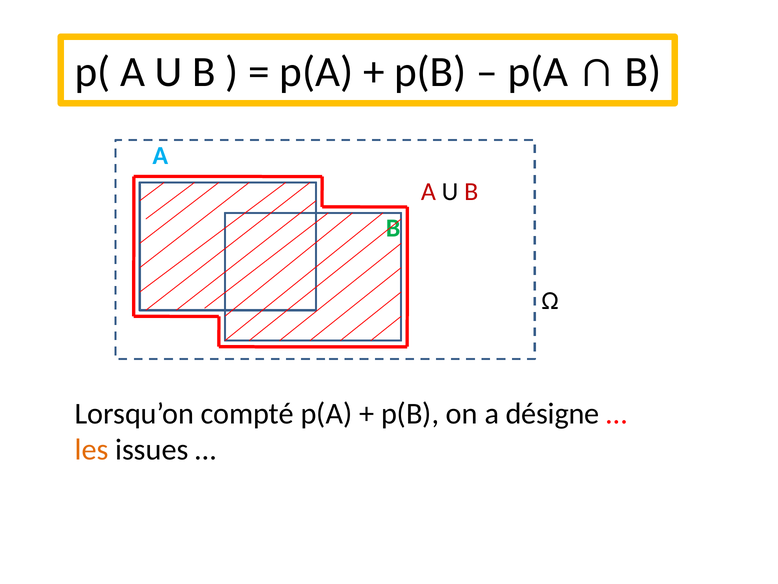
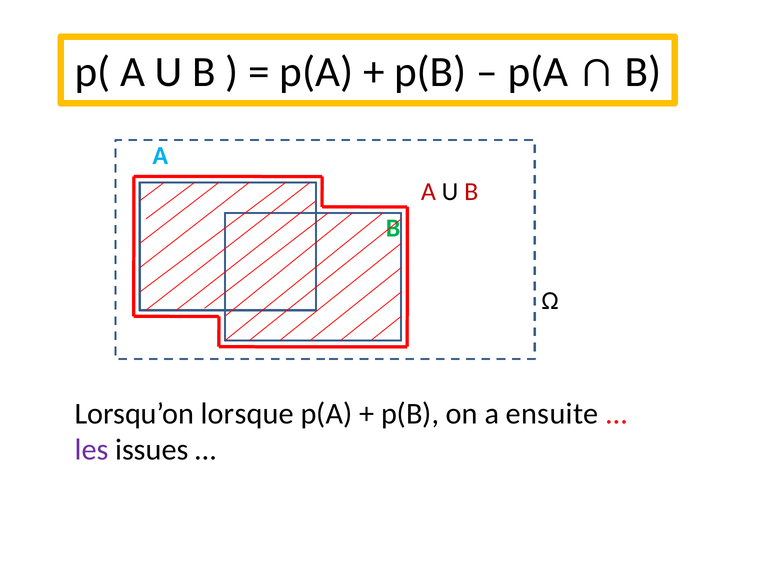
compté: compté -> lorsque
désigne: désigne -> ensuite
les colour: orange -> purple
